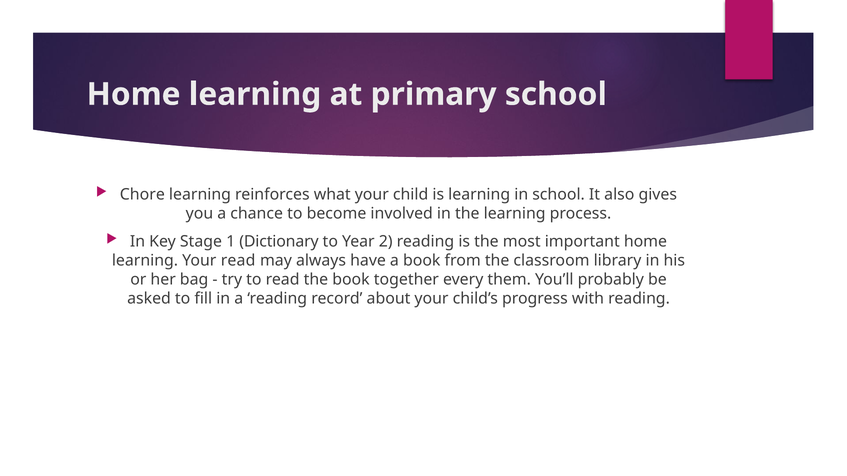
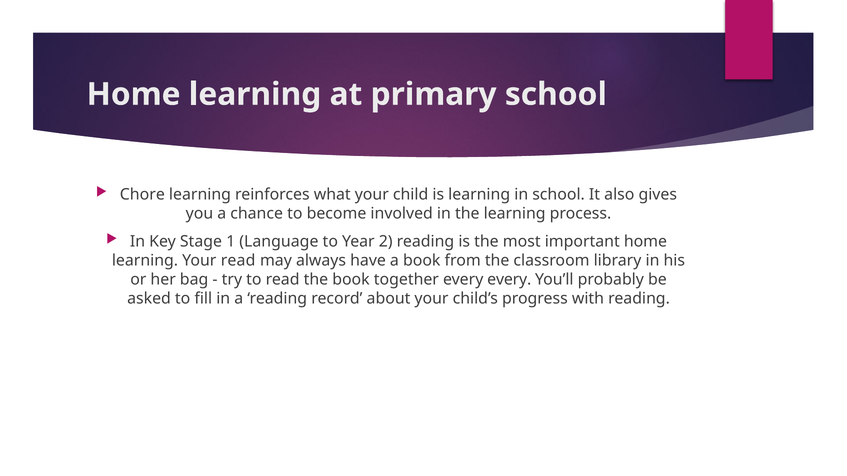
Dictionary: Dictionary -> Language
every them: them -> every
